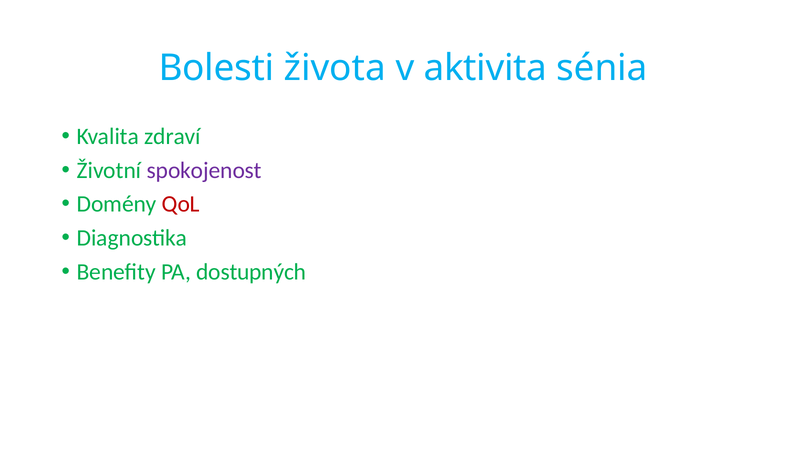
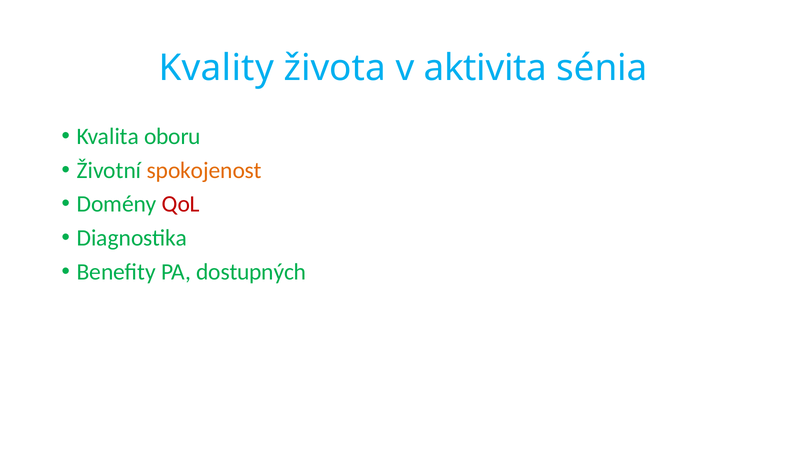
Bolesti: Bolesti -> Kvality
zdraví: zdraví -> oboru
spokojenost colour: purple -> orange
